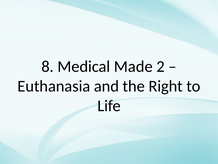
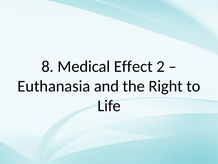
Made: Made -> Effect
